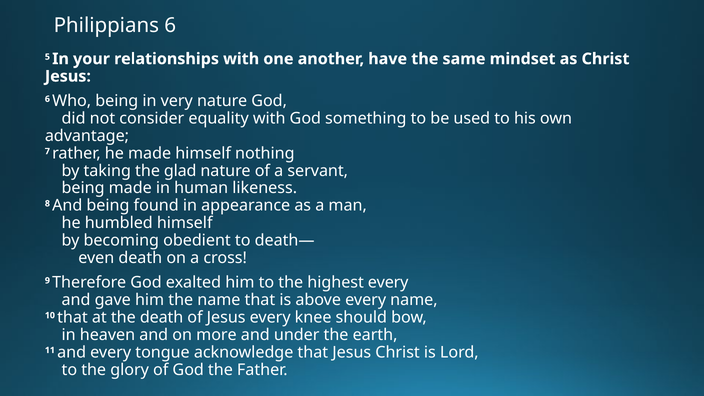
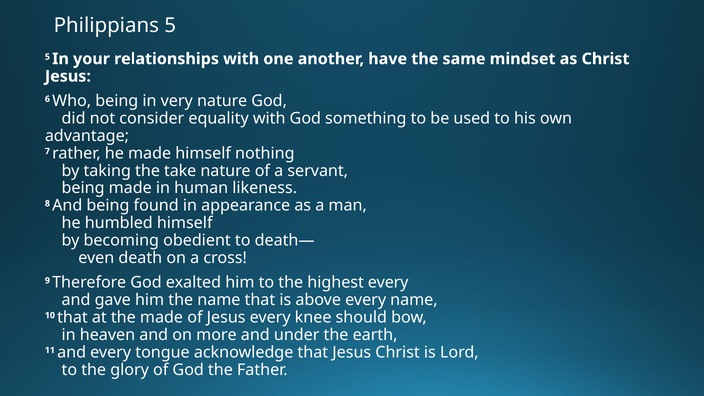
Philippians 6: 6 -> 5
glad: glad -> take
the death: death -> made
